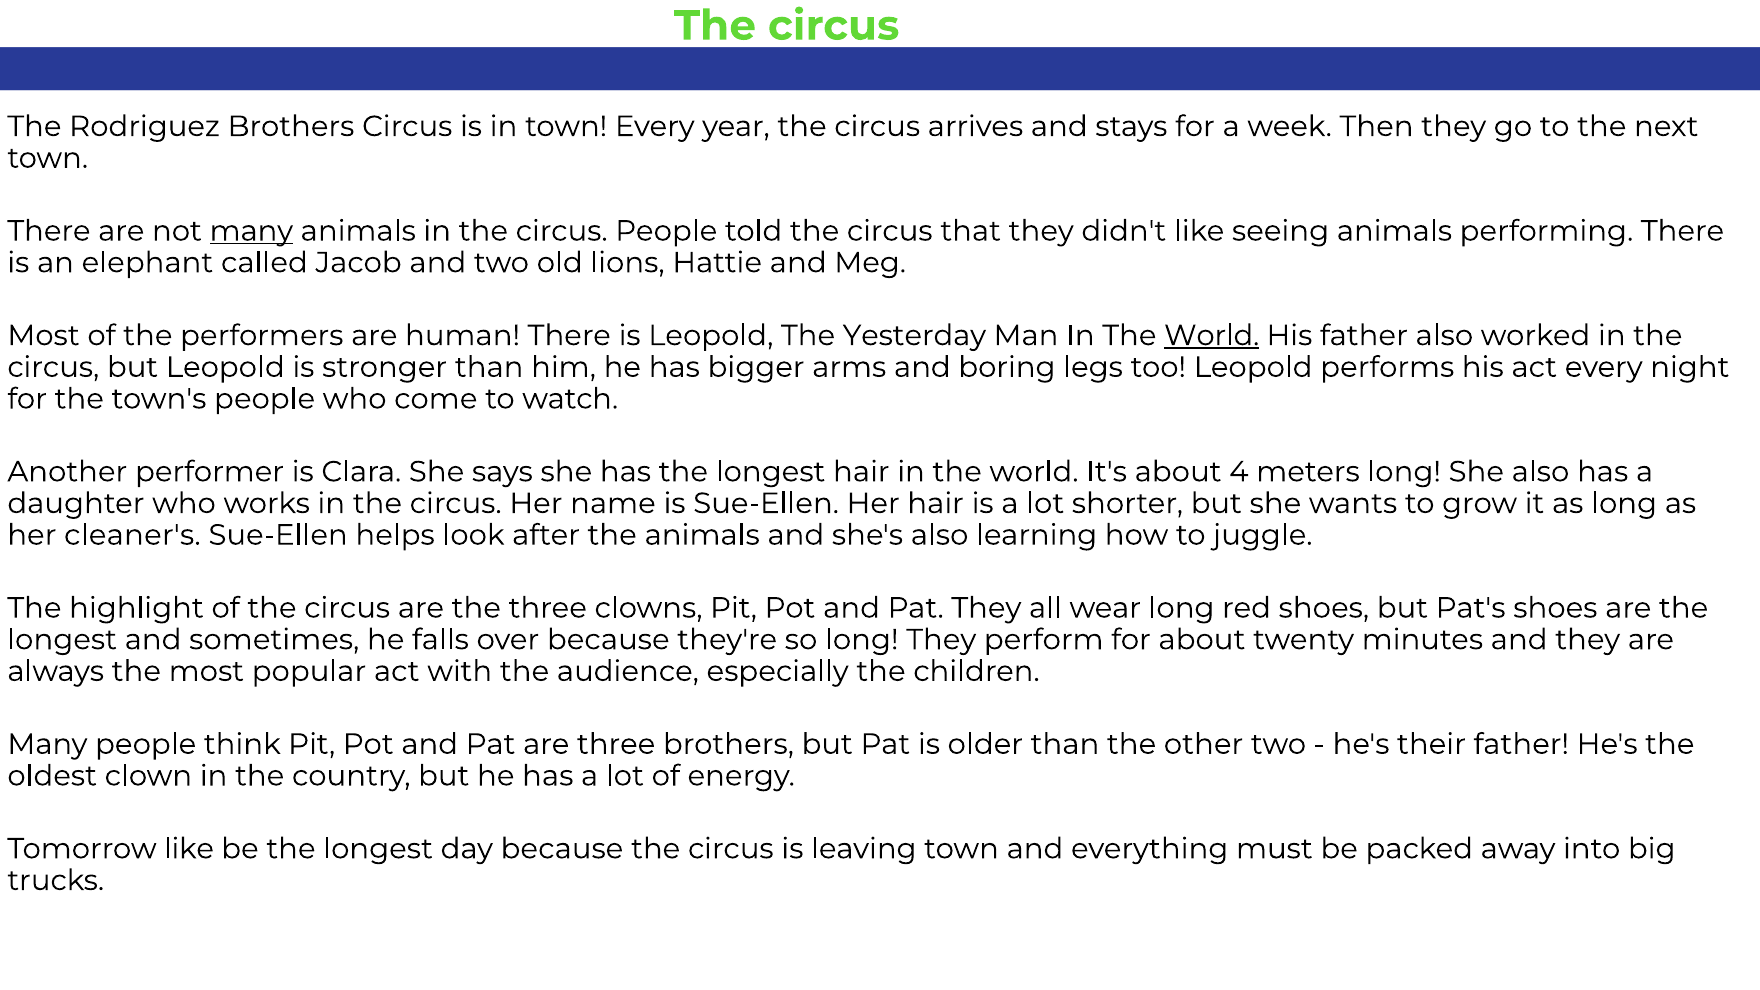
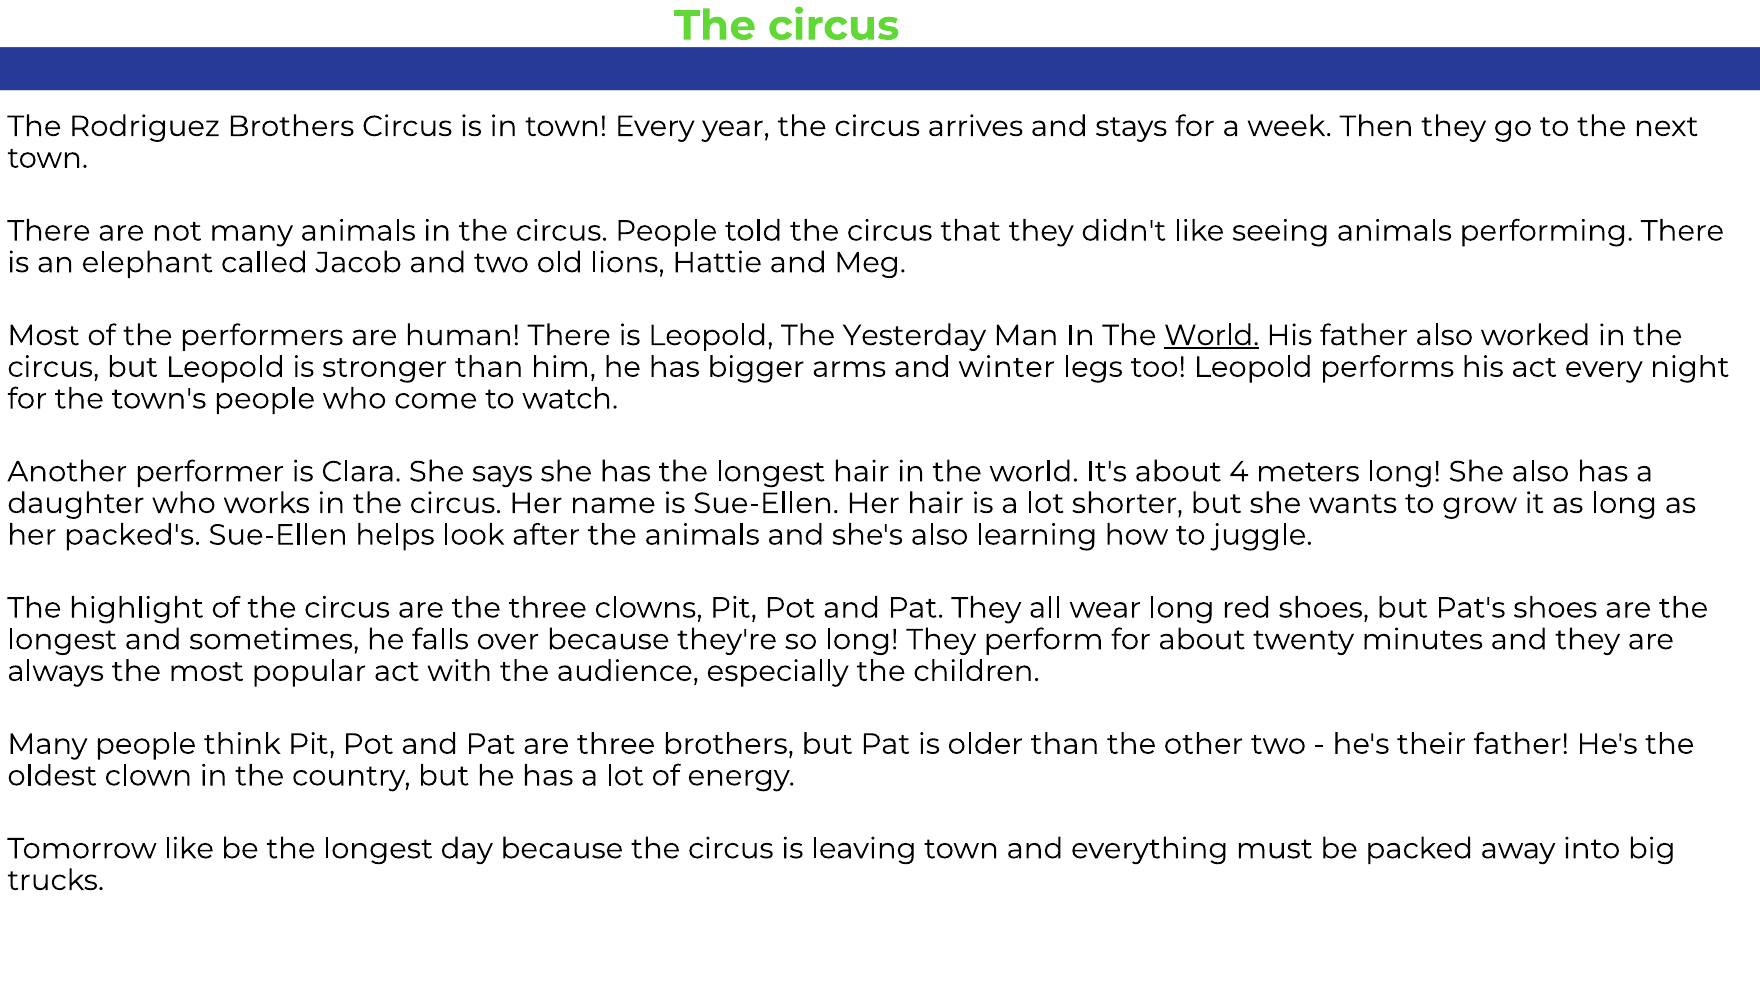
many at (251, 231) underline: present -> none
boring: boring -> winter
cleaner's: cleaner's -> packed's
